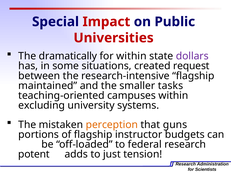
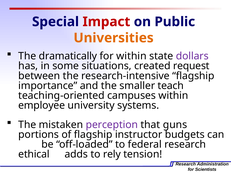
Universities colour: red -> orange
maintained: maintained -> importance
tasks: tasks -> teach
excluding: excluding -> employee
perception colour: orange -> purple
potent: potent -> ethical
just: just -> rely
